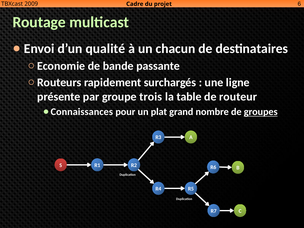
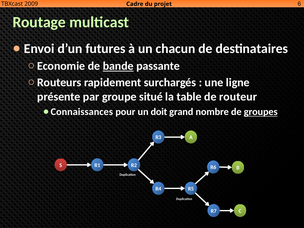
qualité: qualité -> futures
bande underline: none -> present
trois: trois -> situé
plat: plat -> doit
